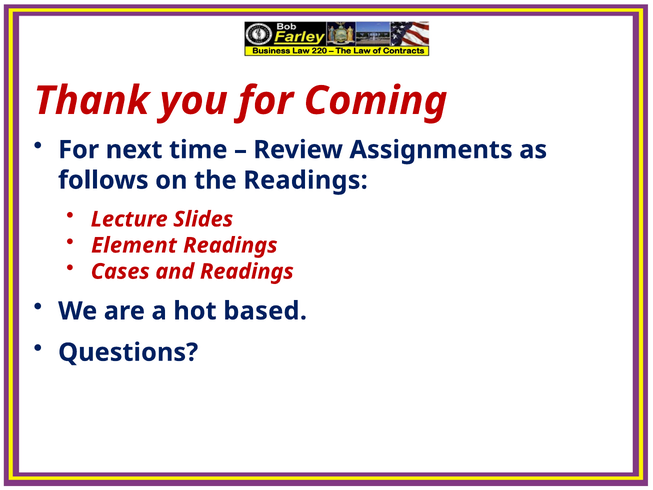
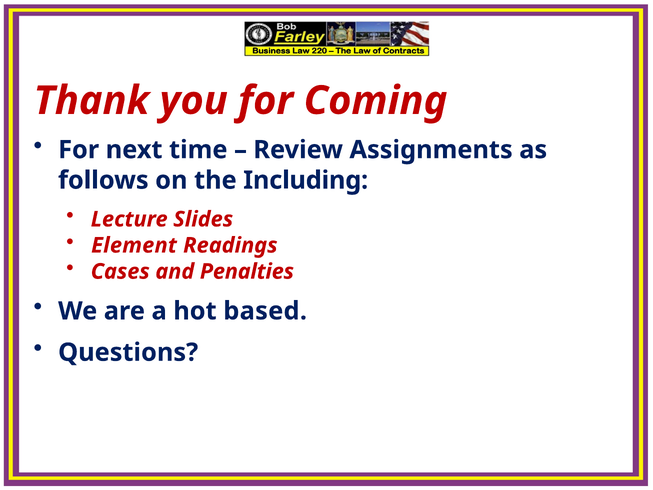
the Readings: Readings -> Including
and Readings: Readings -> Penalties
